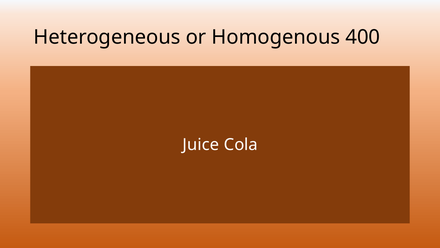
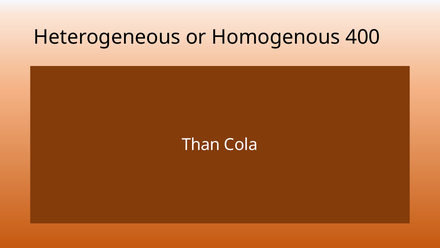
Juice: Juice -> Than
